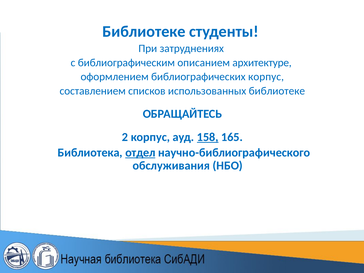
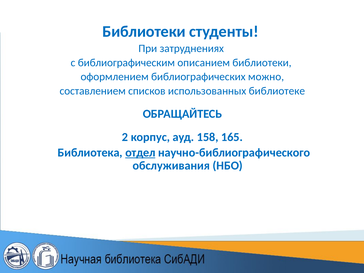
Библиотеке at (144, 32): Библиотеке -> Библиотеки
описанием архитектуре: архитектуре -> библиотеки
библиографических корпус: корпус -> можно
158 underline: present -> none
